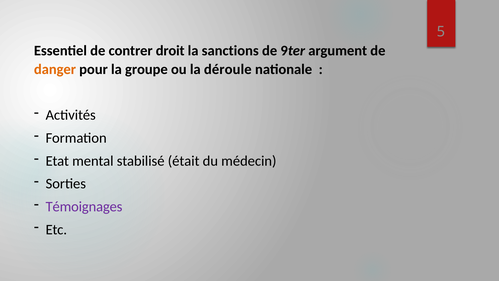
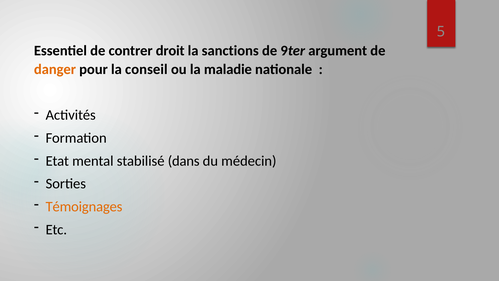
groupe: groupe -> conseil
déroule: déroule -> maladie
était: était -> dans
Témoignages colour: purple -> orange
